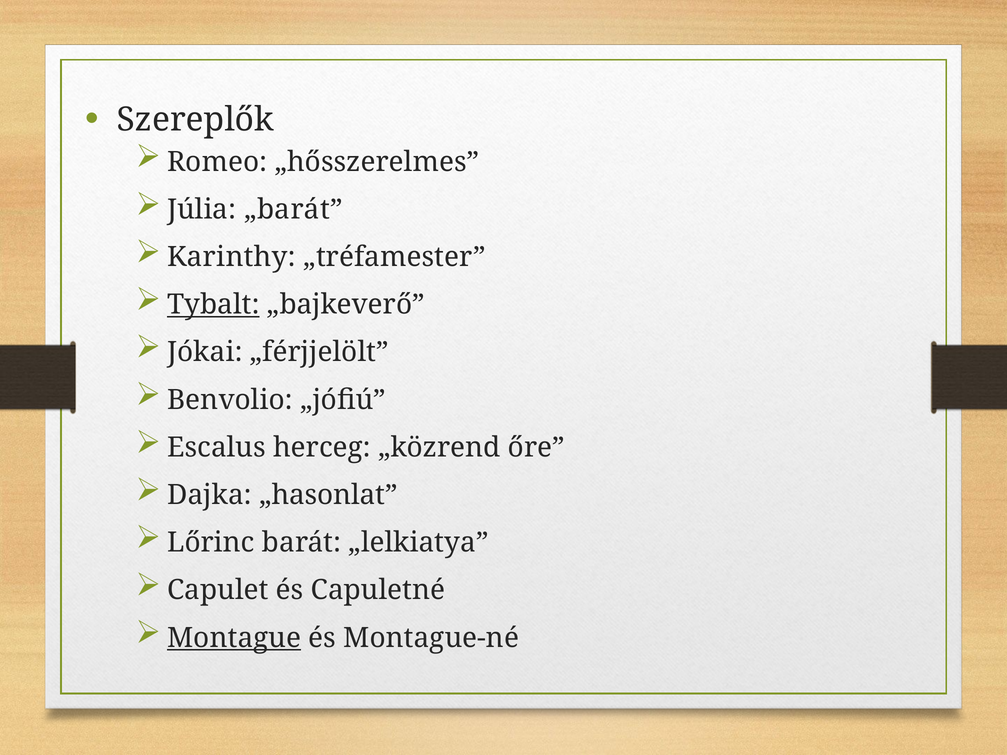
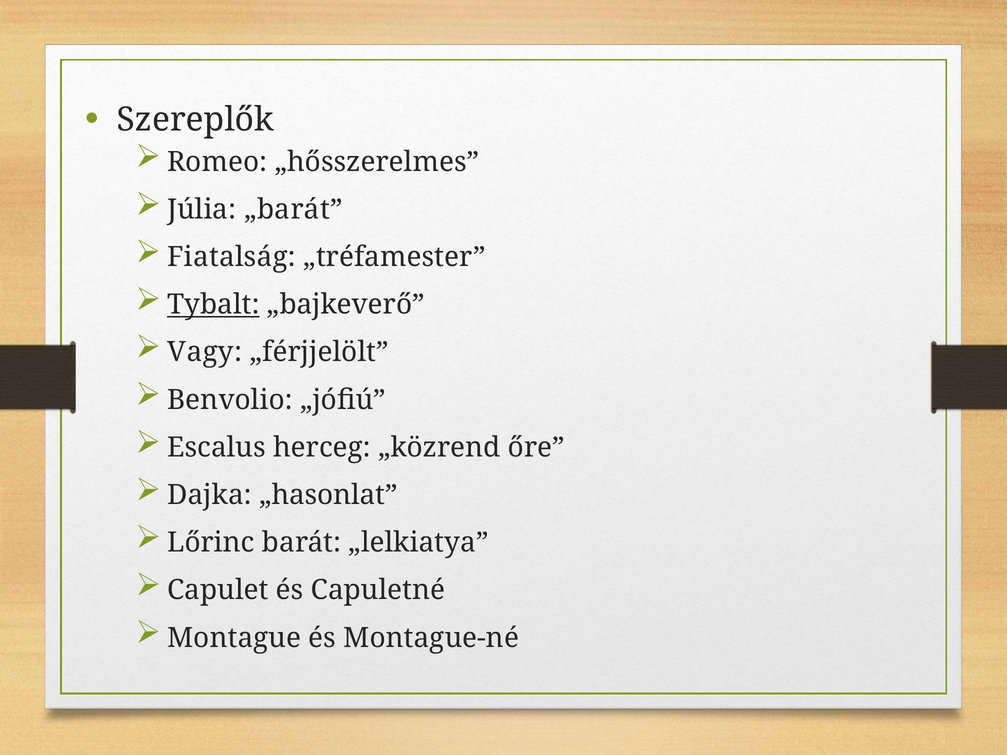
Karinthy: Karinthy -> Fiatalság
Jókai: Jókai -> Vagy
Montague underline: present -> none
